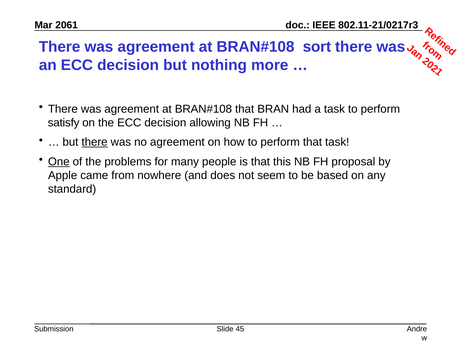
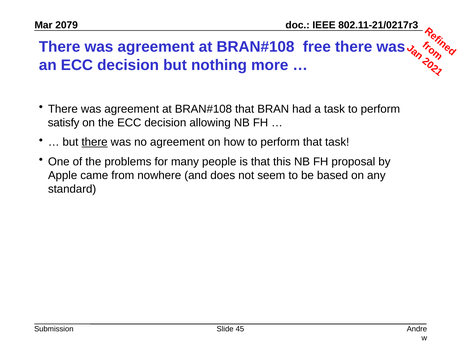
2061: 2061 -> 2079
sort: sort -> free
One underline: present -> none
